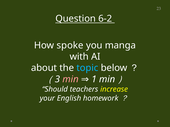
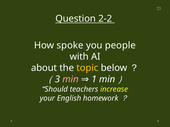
6-2: 6-2 -> 2-2
manga: manga -> people
topic colour: light blue -> yellow
